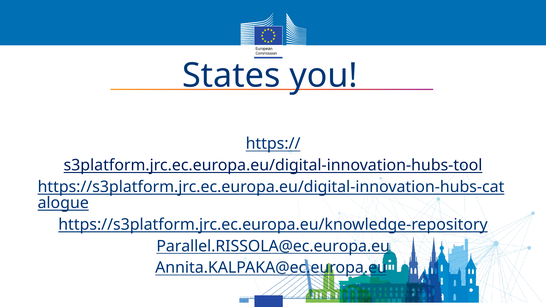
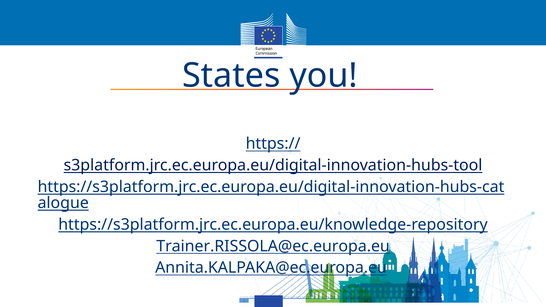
Parallel.RISSOLA@ec.europa.eu: Parallel.RISSOLA@ec.europa.eu -> Trainer.RISSOLA@ec.europa.eu
